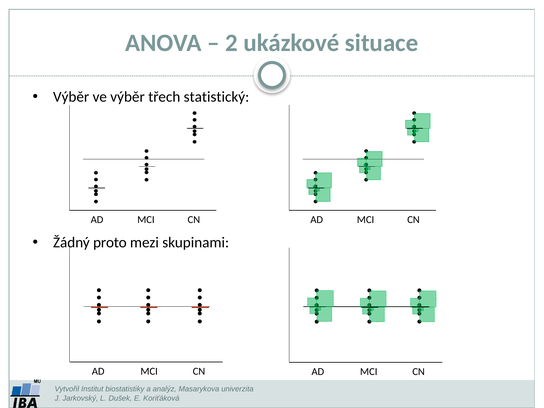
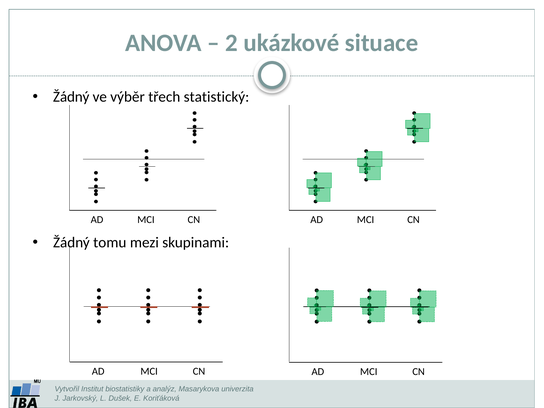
Výběr at (71, 97): Výběr -> Žádný
proto: proto -> tomu
